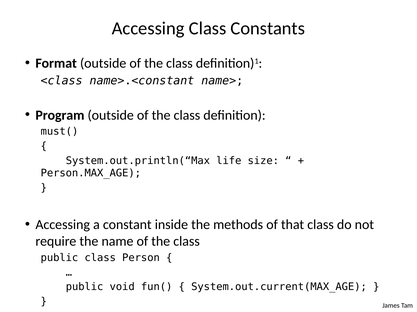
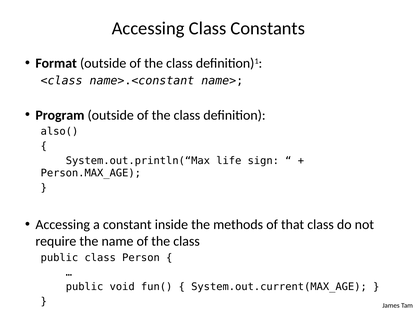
must(: must( -> also(
size: size -> sign
